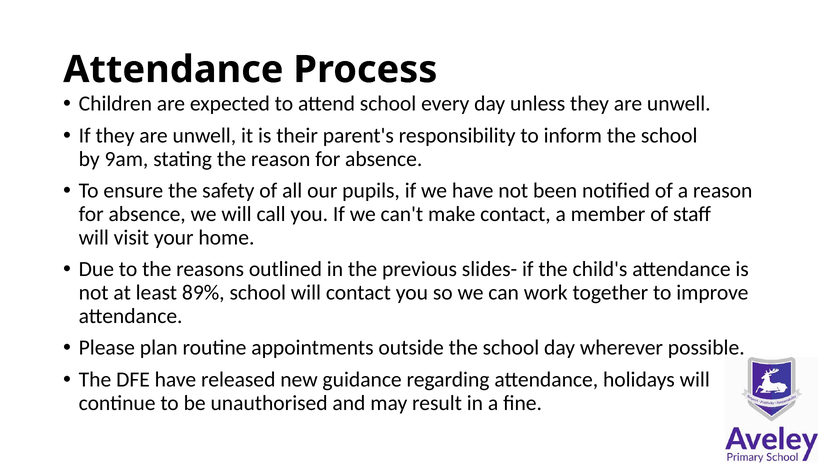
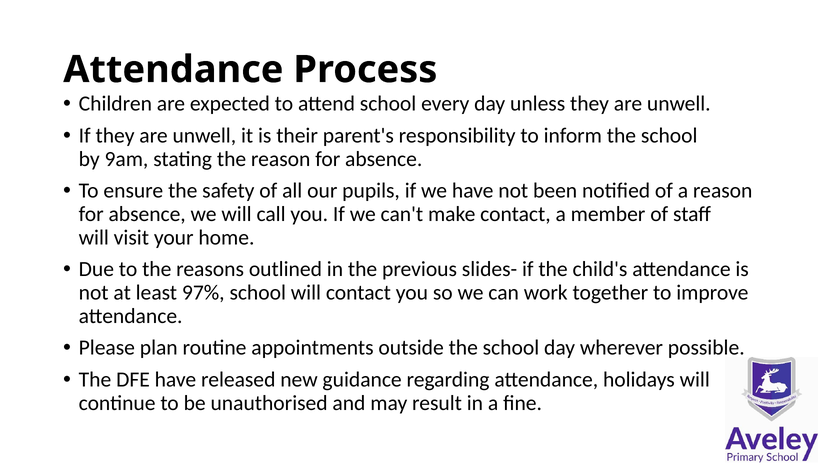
89%: 89% -> 97%
